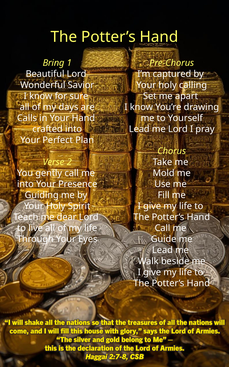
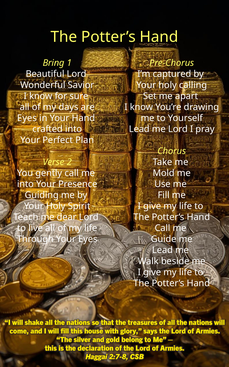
Calls at (27, 118): Calls -> Eyes
